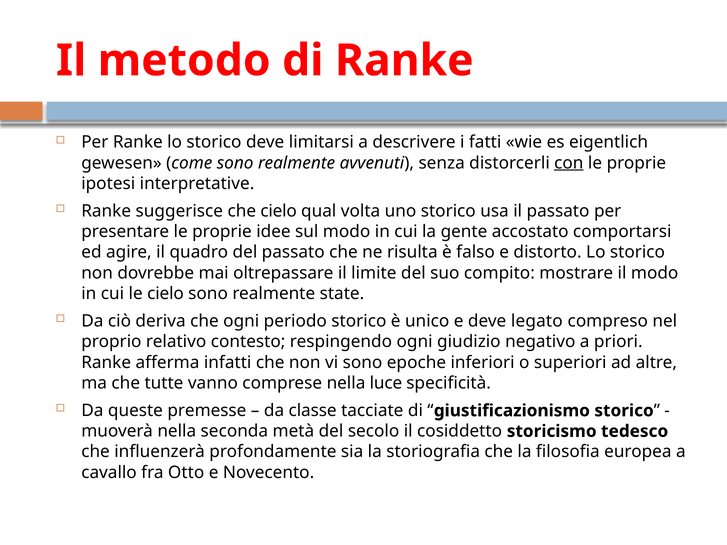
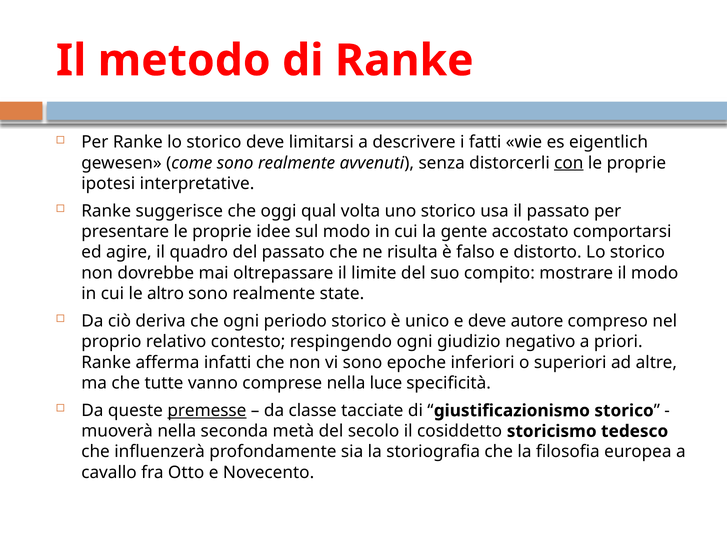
che cielo: cielo -> oggi
le cielo: cielo -> altro
legato: legato -> autore
premesse underline: none -> present
